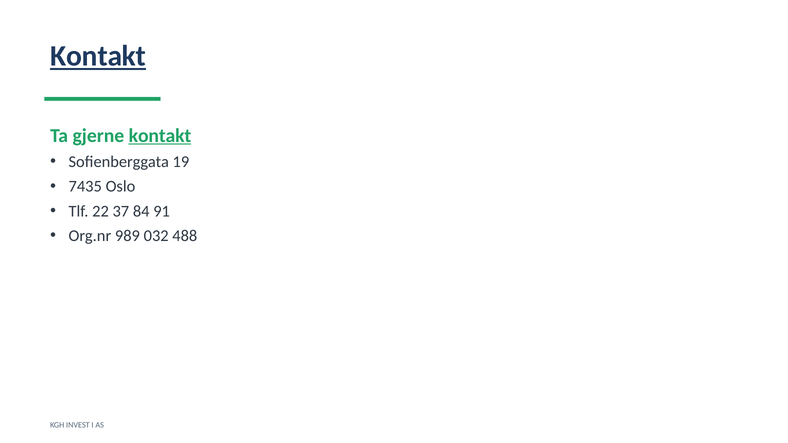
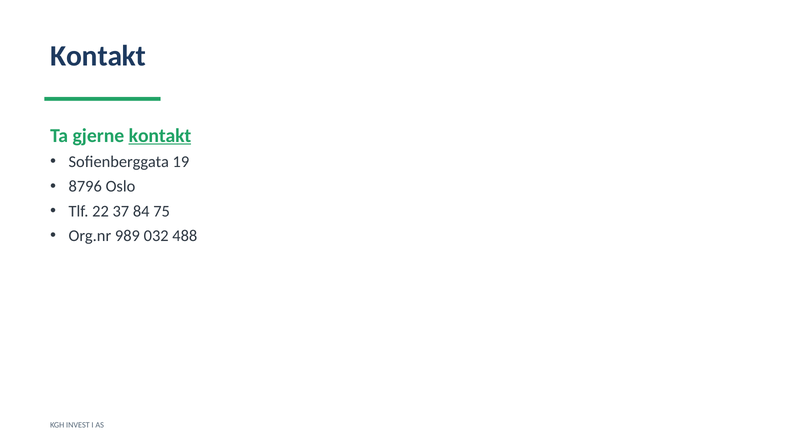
Kontakt at (98, 56) underline: present -> none
7435: 7435 -> 8796
91: 91 -> 75
